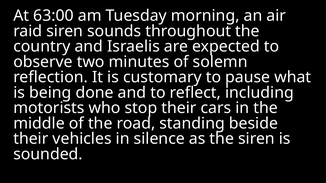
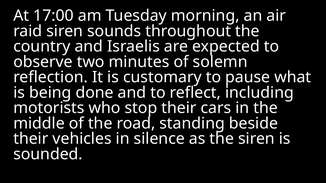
63:00: 63:00 -> 17:00
